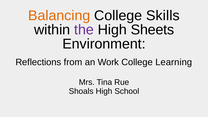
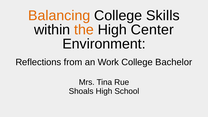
the colour: purple -> orange
Sheets: Sheets -> Center
Learning: Learning -> Bachelor
